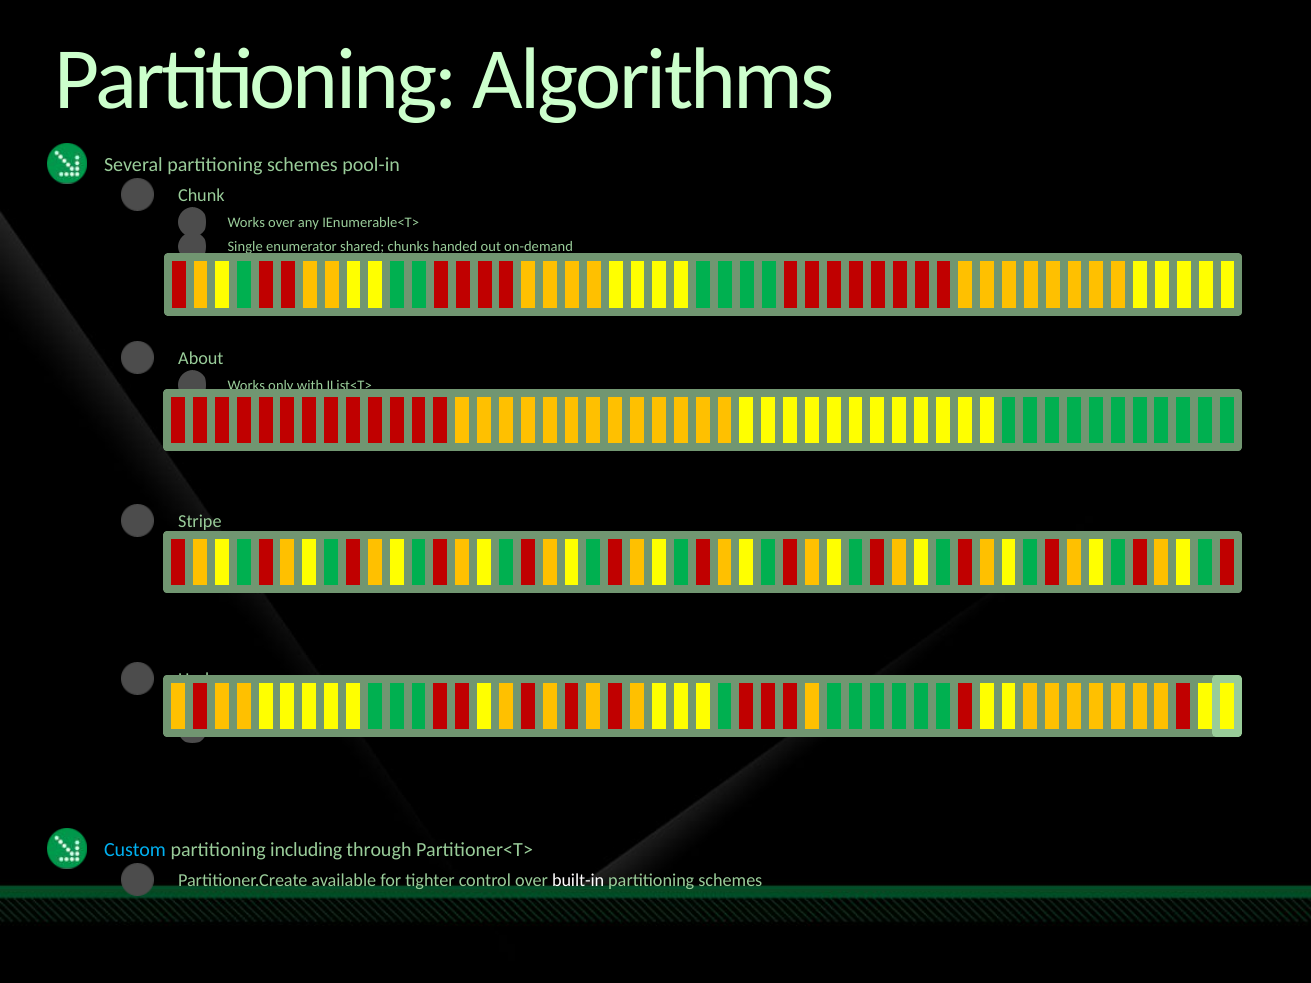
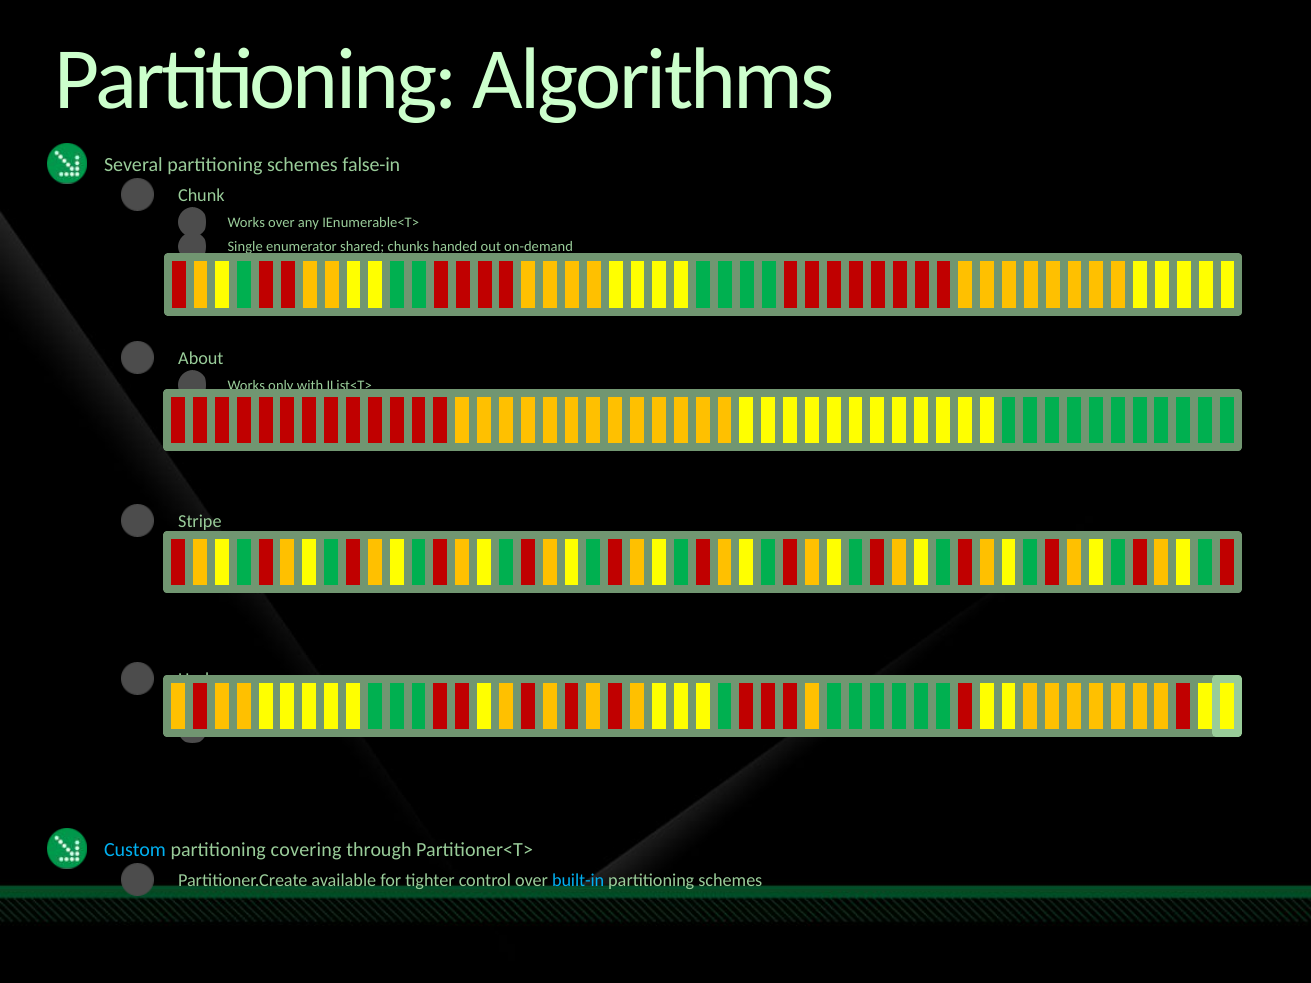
pool-in: pool-in -> false-in
including: including -> covering
built-in colour: white -> light blue
